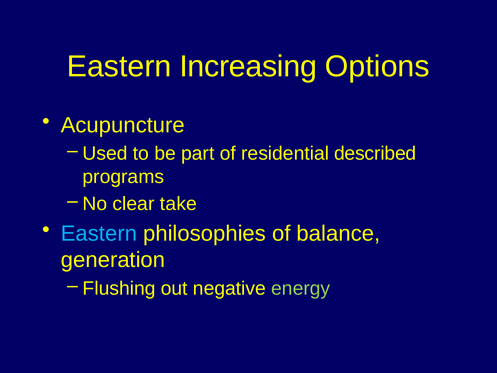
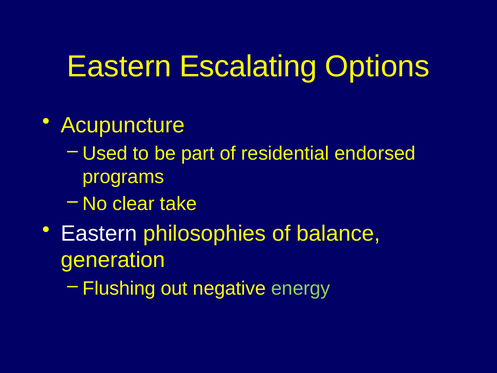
Increasing: Increasing -> Escalating
described: described -> endorsed
Eastern at (99, 233) colour: light blue -> white
